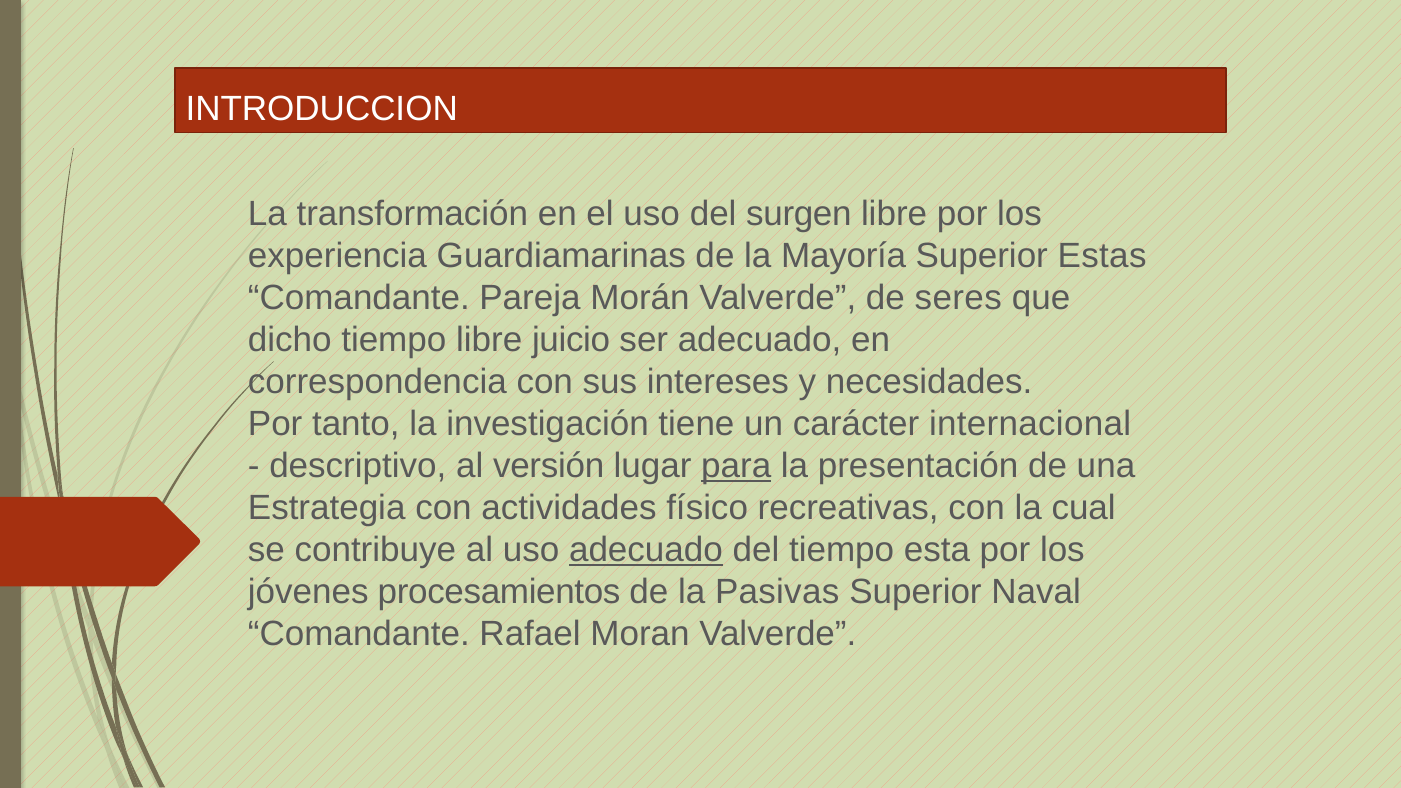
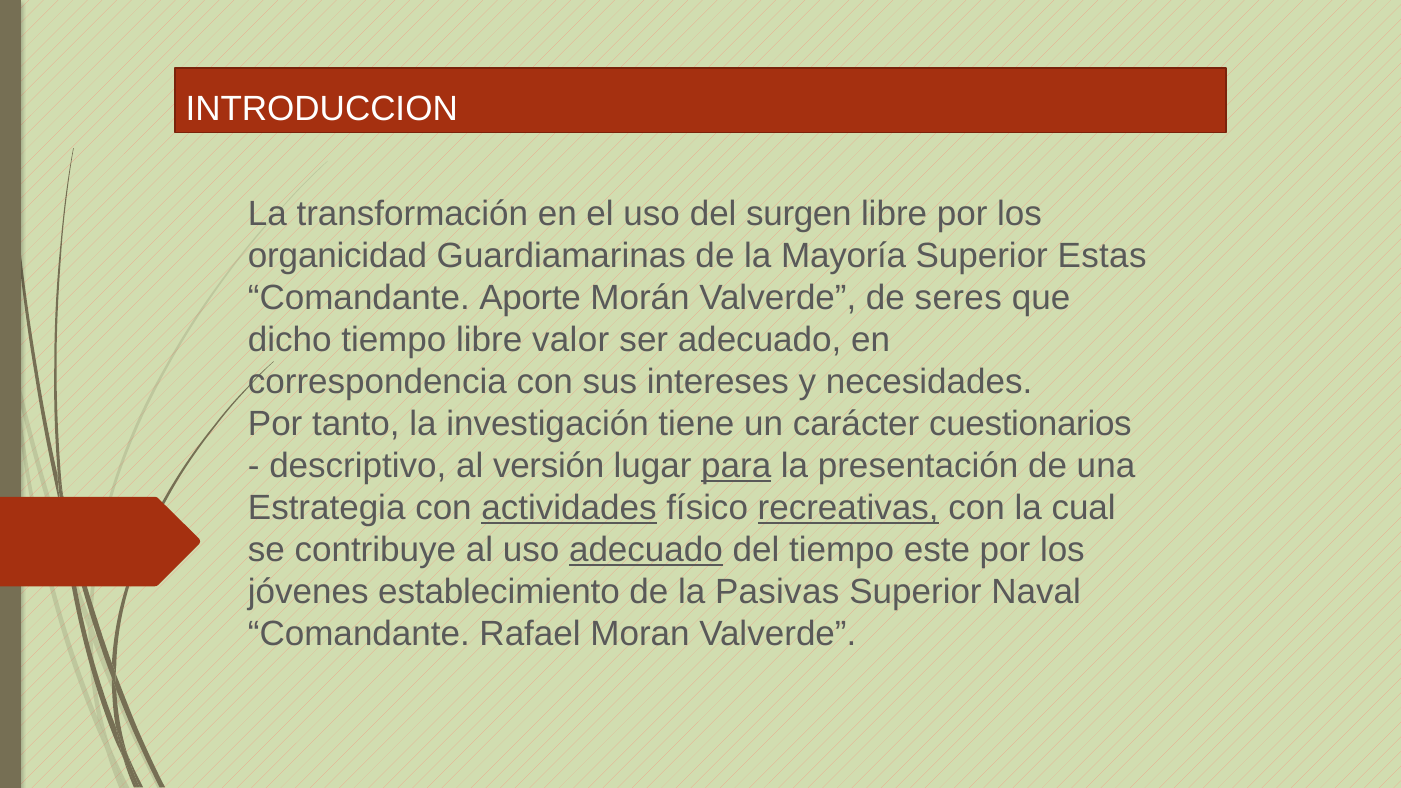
experiencia: experiencia -> organicidad
Pareja: Pareja -> Aporte
juicio: juicio -> valor
internacional: internacional -> cuestionarios
actividades underline: none -> present
recreativas underline: none -> present
esta: esta -> este
procesamientos: procesamientos -> establecimiento
